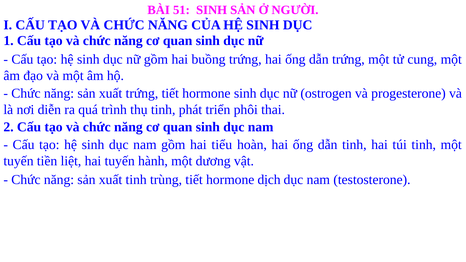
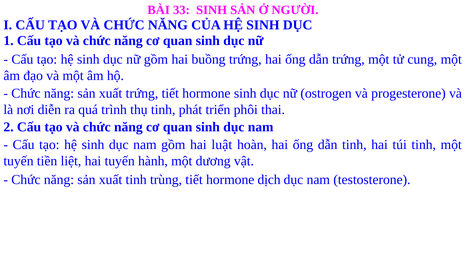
51: 51 -> 33
tiểu: tiểu -> luật
